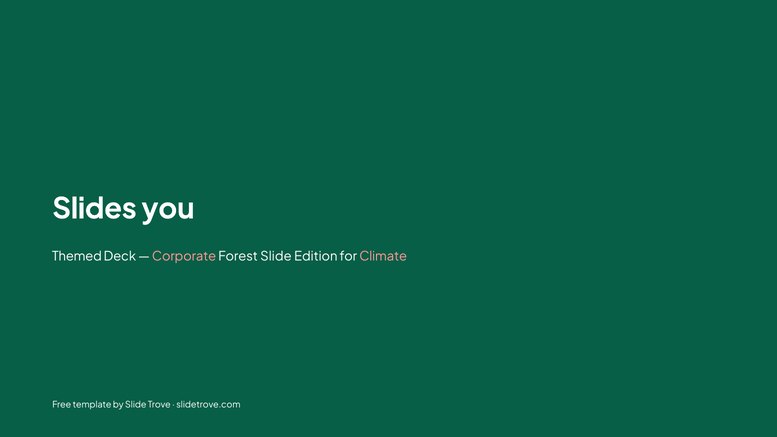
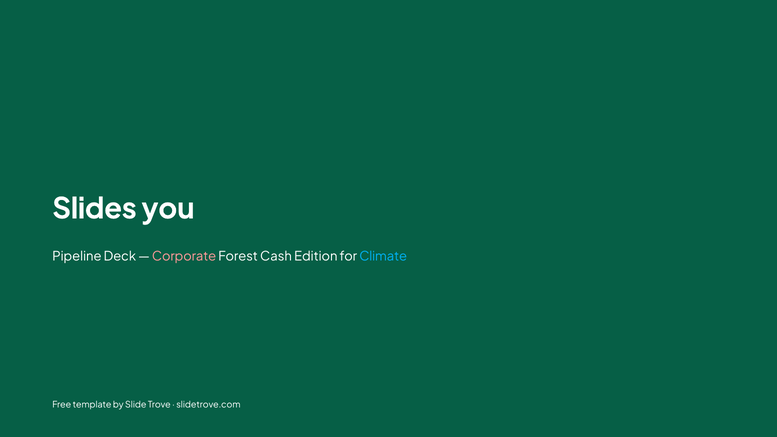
Themed: Themed -> Pipeline
Forest Slide: Slide -> Cash
Climate colour: pink -> light blue
